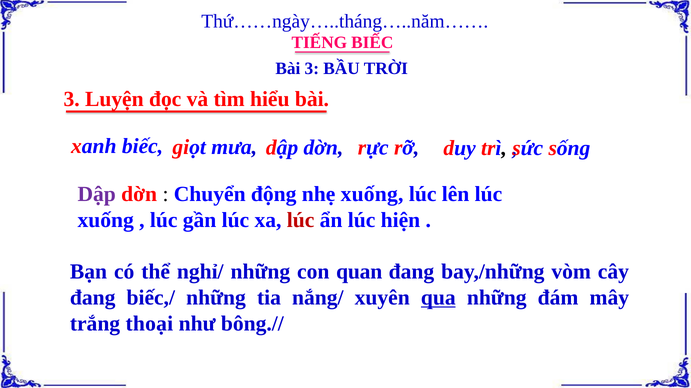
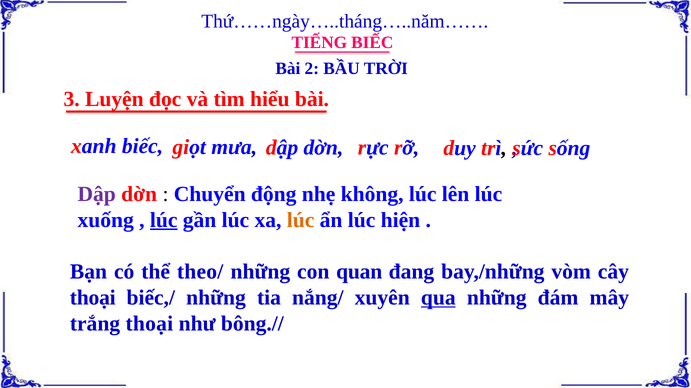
Bài 3: 3 -> 2
nhẹ xuống: xuống -> không
lúc at (164, 220) underline: none -> present
lúc at (301, 220) colour: red -> orange
nghỉ/: nghỉ/ -> theo/
đang at (93, 298): đang -> thoại
